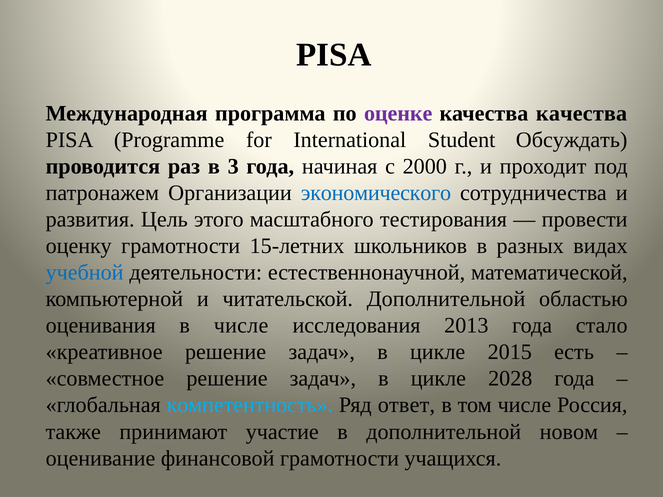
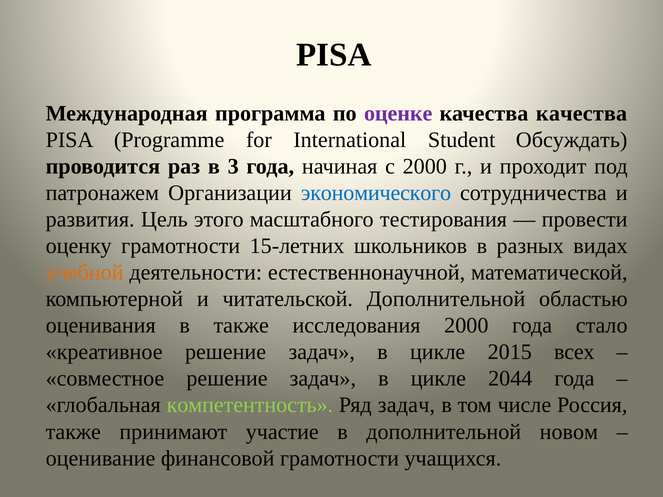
учебной colour: blue -> orange
в числе: числе -> также
исследования 2013: 2013 -> 2000
есть: есть -> всех
2028: 2028 -> 2044
компетентность colour: light blue -> light green
Ряд ответ: ответ -> задач
